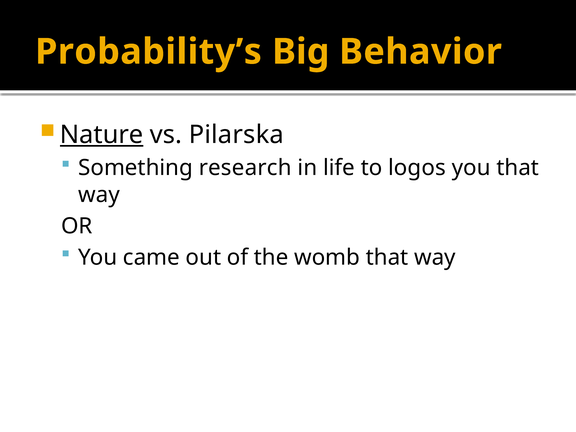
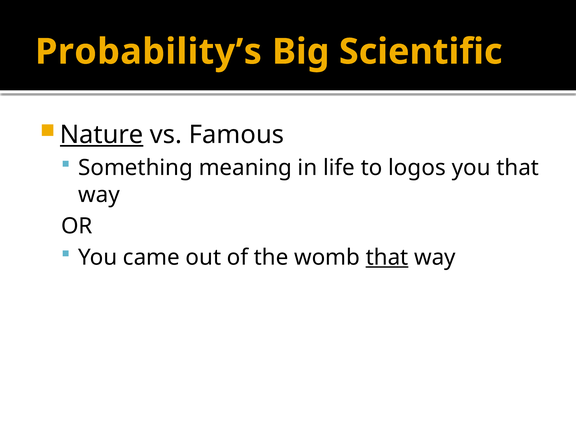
Behavior: Behavior -> Scientific
Pilarska: Pilarska -> Famous
research: research -> meaning
that at (387, 257) underline: none -> present
